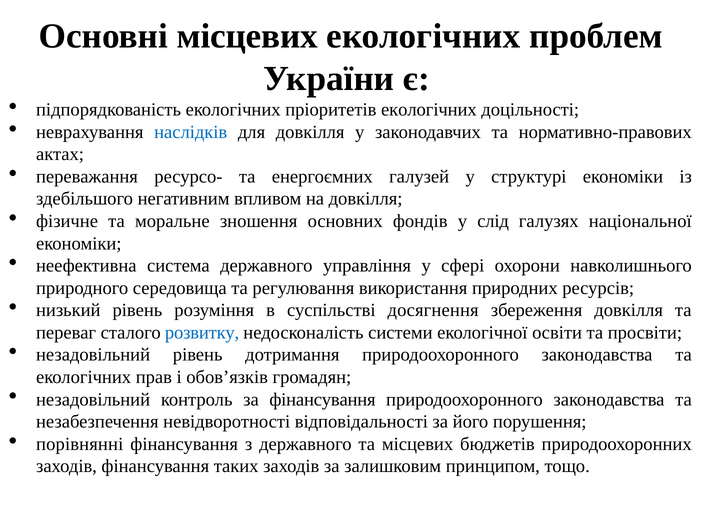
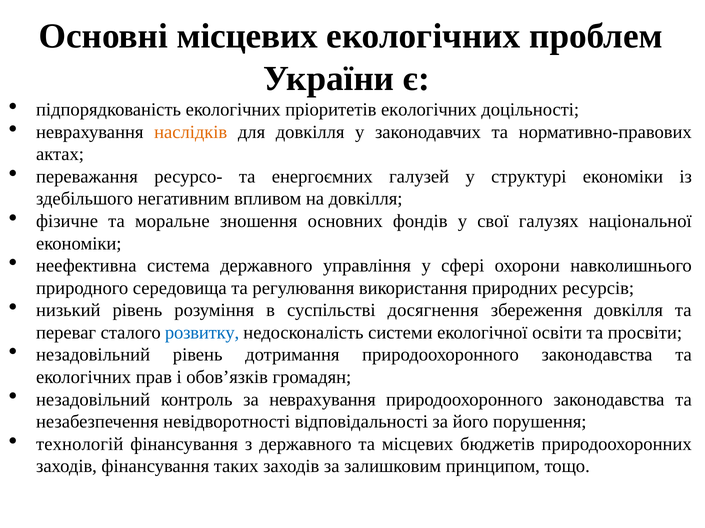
наслідків colour: blue -> orange
слід: слід -> свої
за фінансування: фінансування -> неврахування
порівнянні: порівнянні -> технологій
